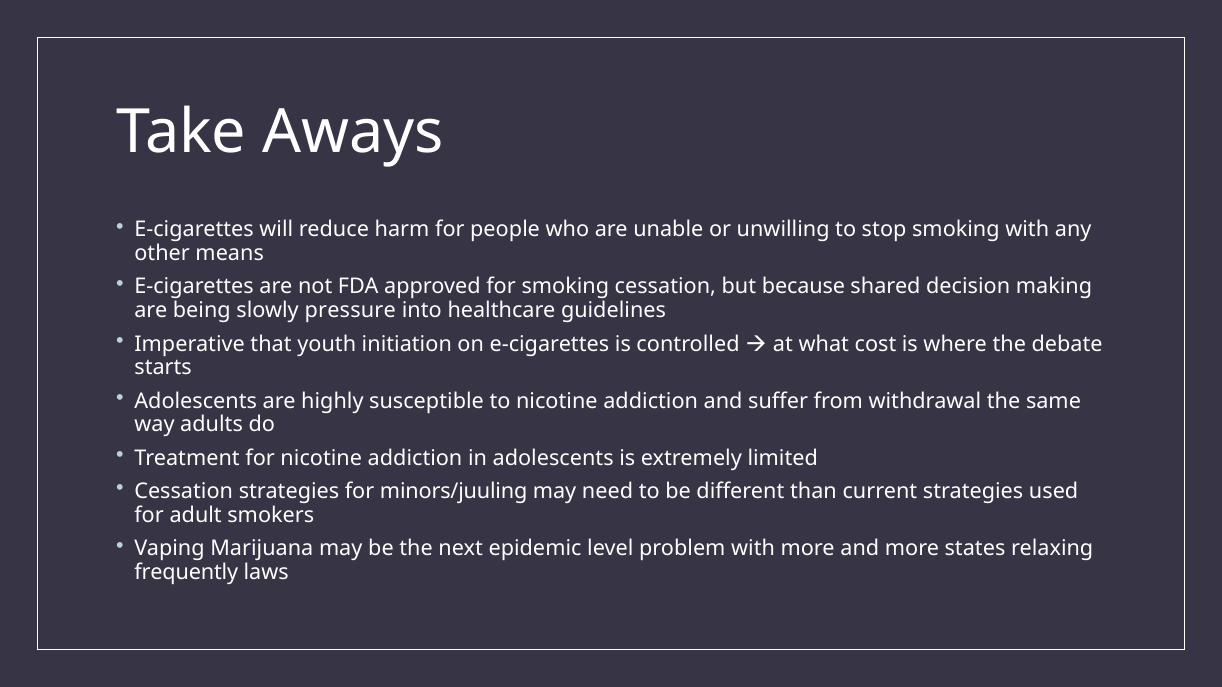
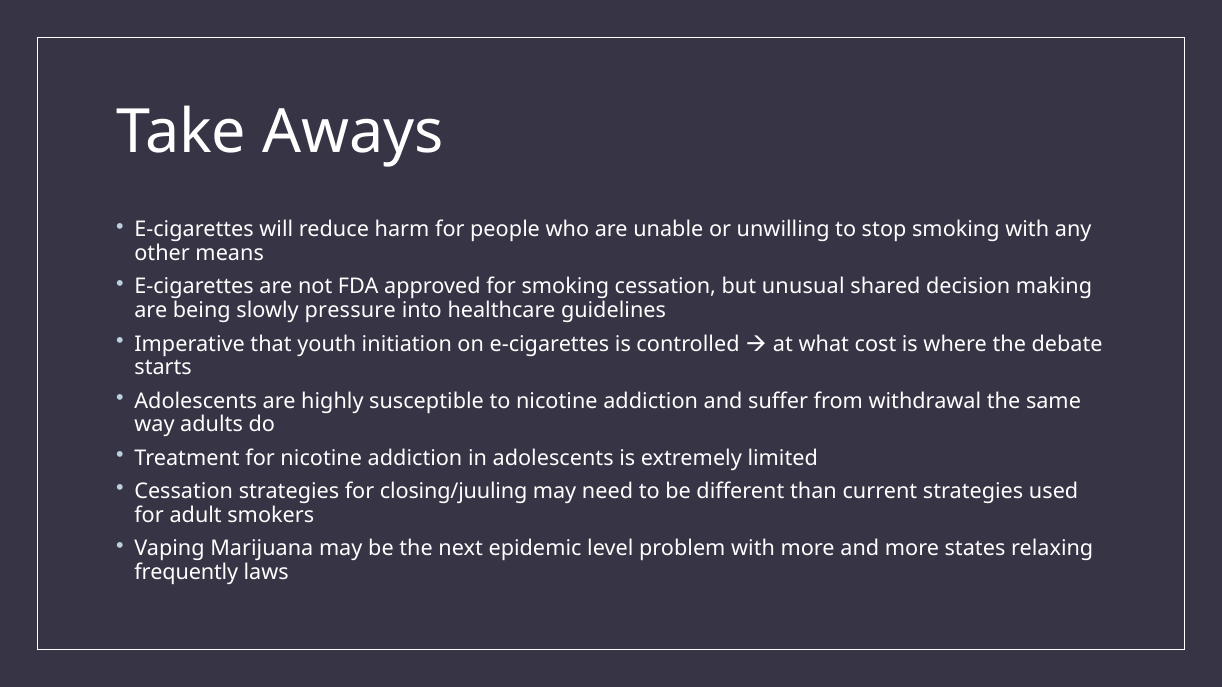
because: because -> unusual
minors/juuling: minors/juuling -> closing/juuling
